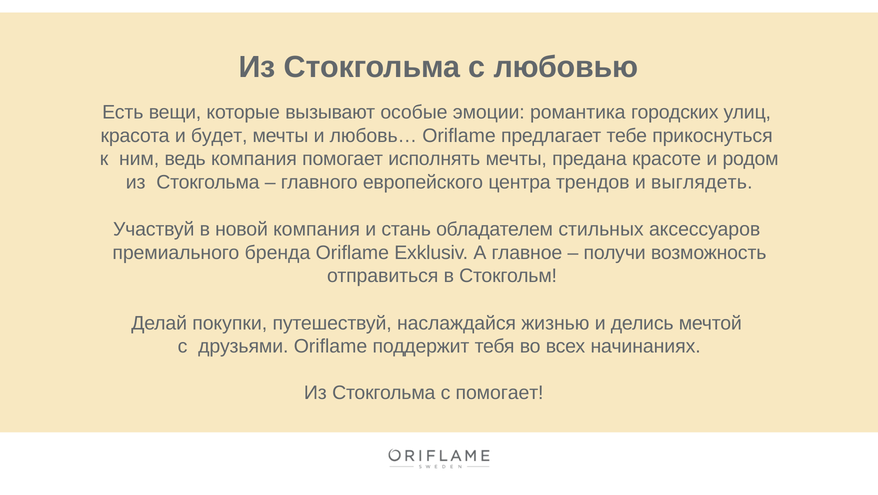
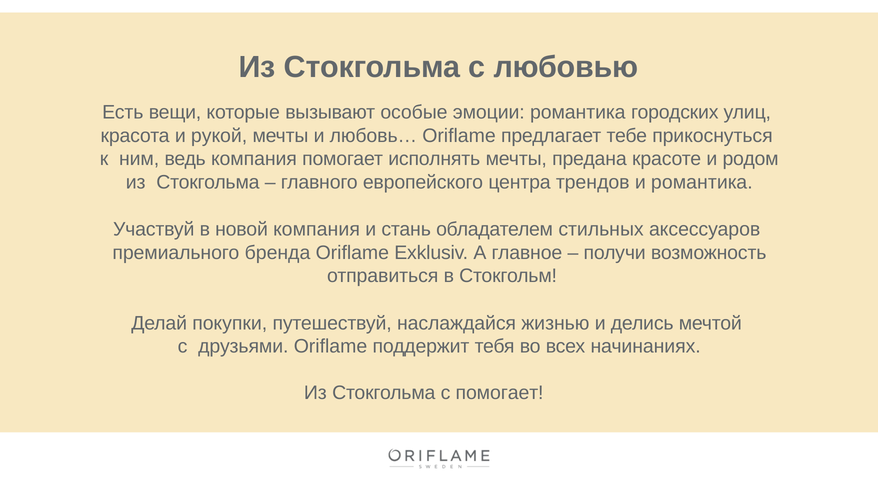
будет: будет -> рукой
и выглядеть: выглядеть -> романтика
